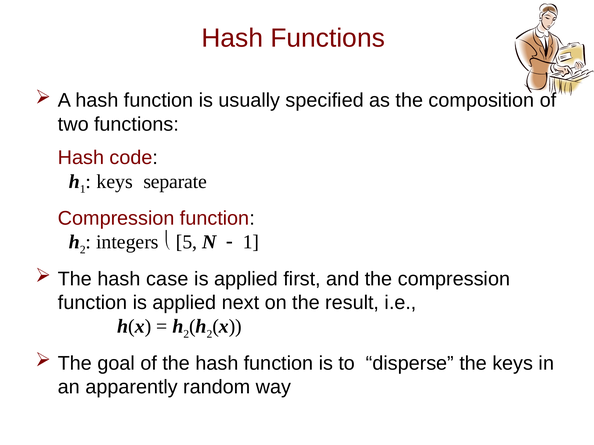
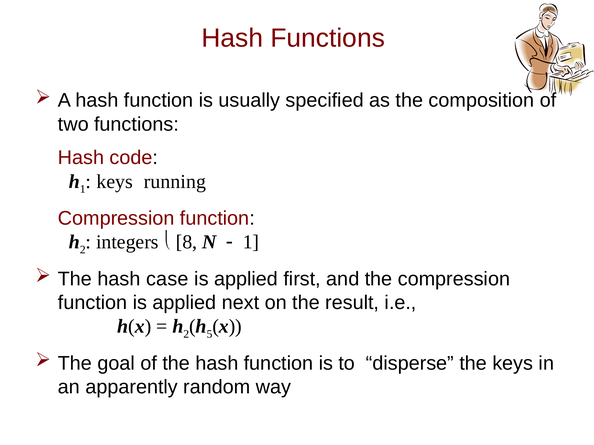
separate: separate -> running
5: 5 -> 8
2 at (209, 335): 2 -> 5
